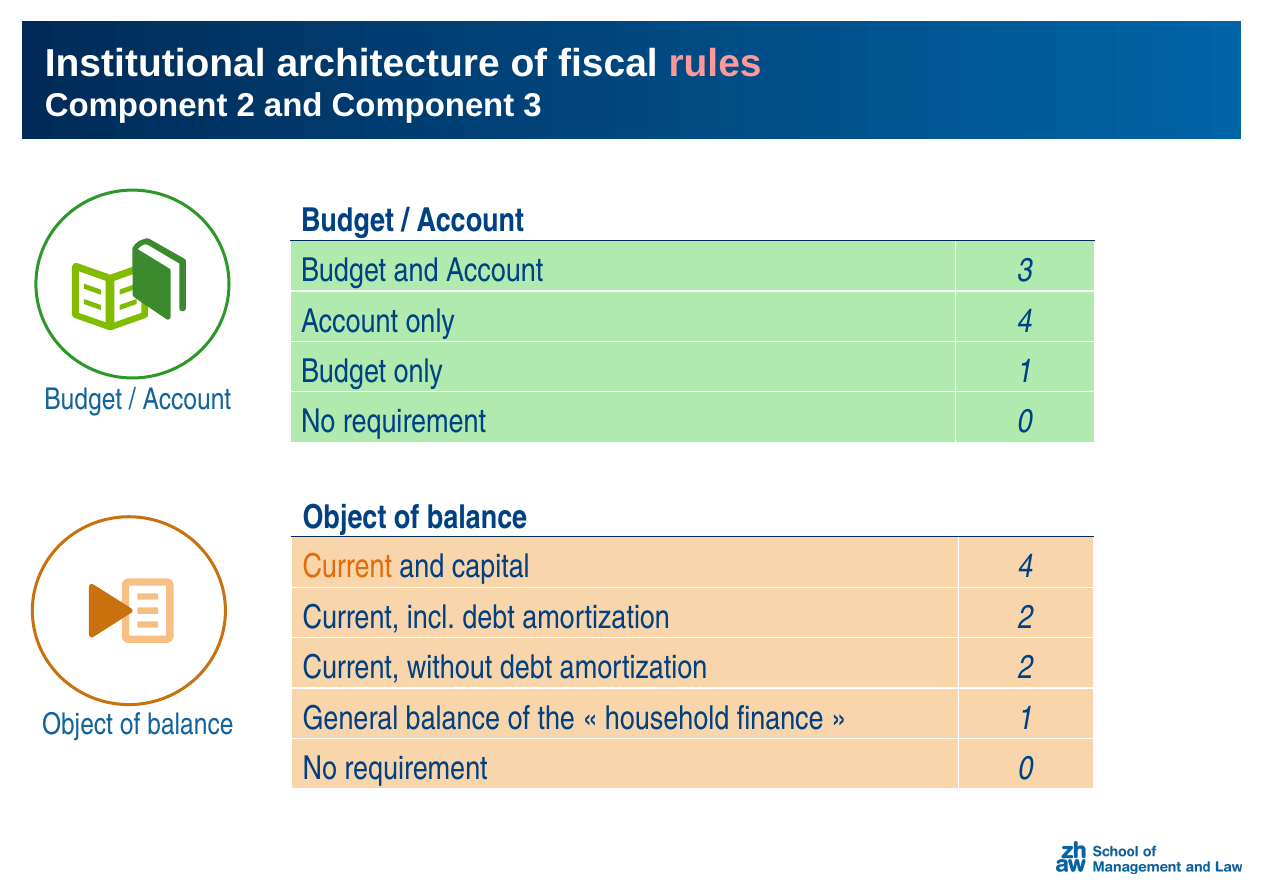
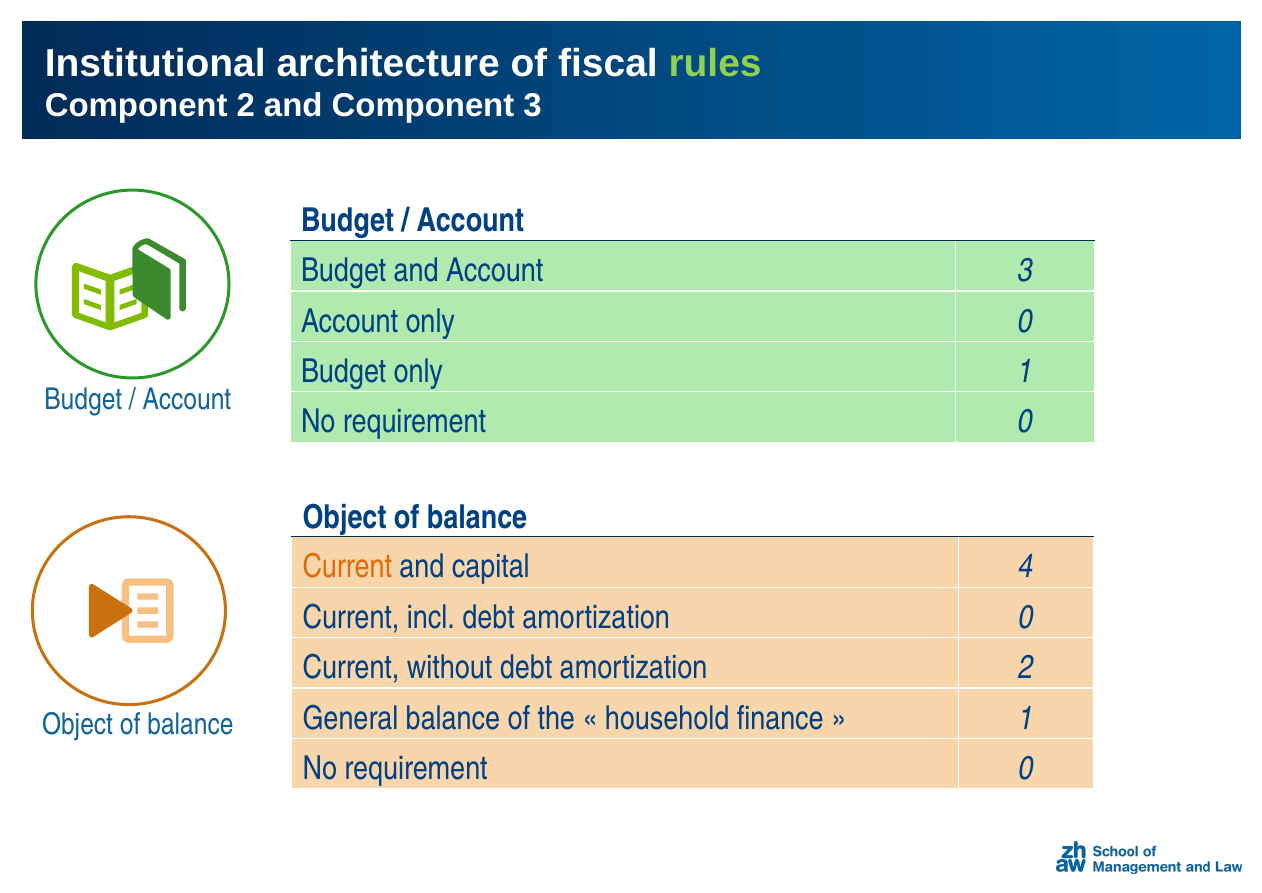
rules colour: pink -> light green
only 4: 4 -> 0
incl debt amortization 2: 2 -> 0
